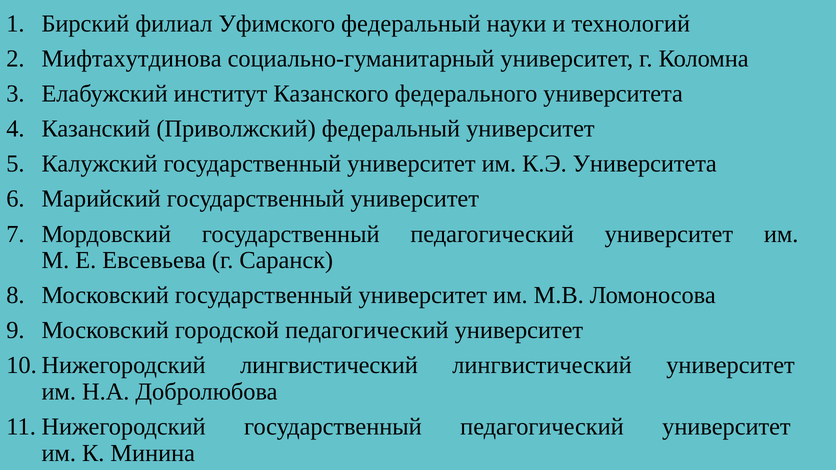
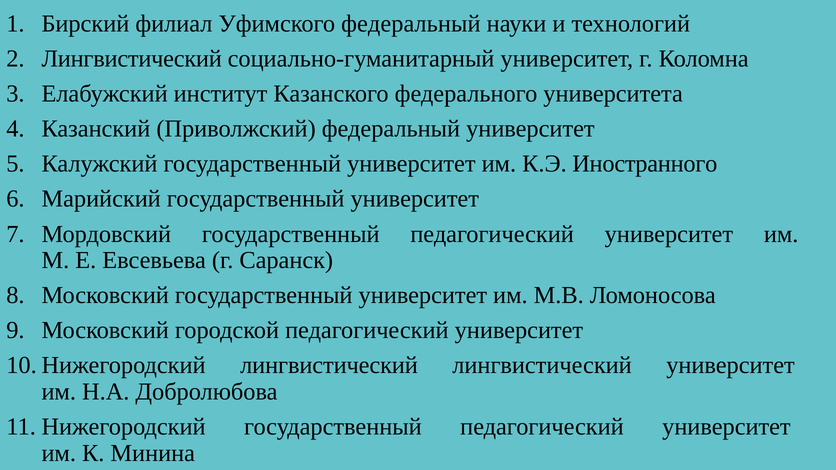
Мифтахутдинова at (132, 59): Мифтахутдинова -> Лингвистический
К.Э Университета: Университета -> Иностранного
